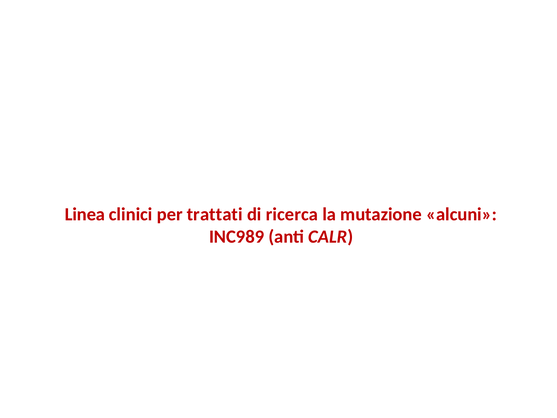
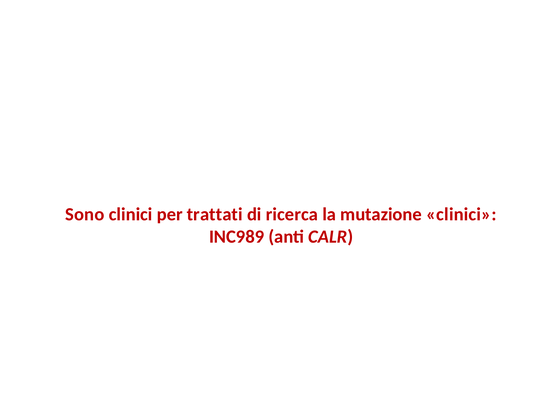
Linea: Linea -> Sono
mutazione alcuni: alcuni -> clinici
